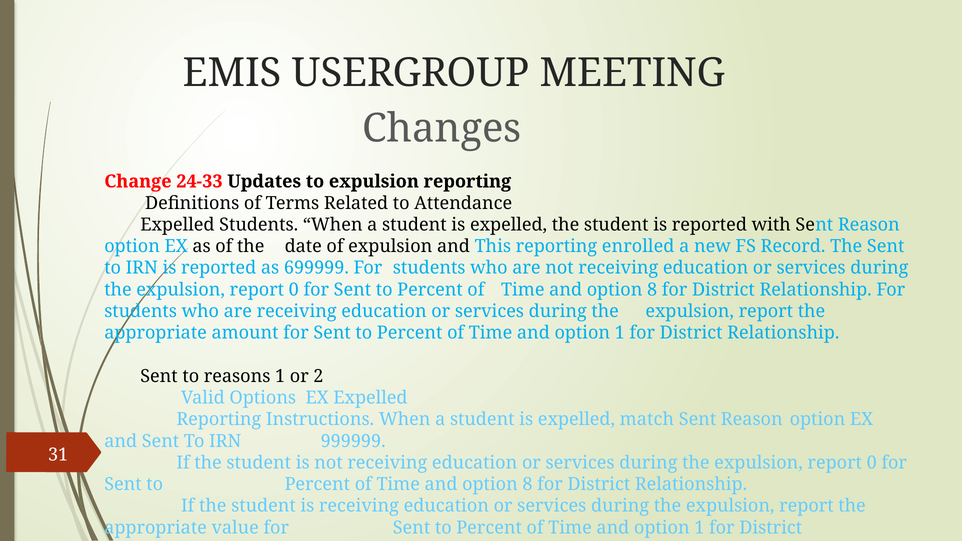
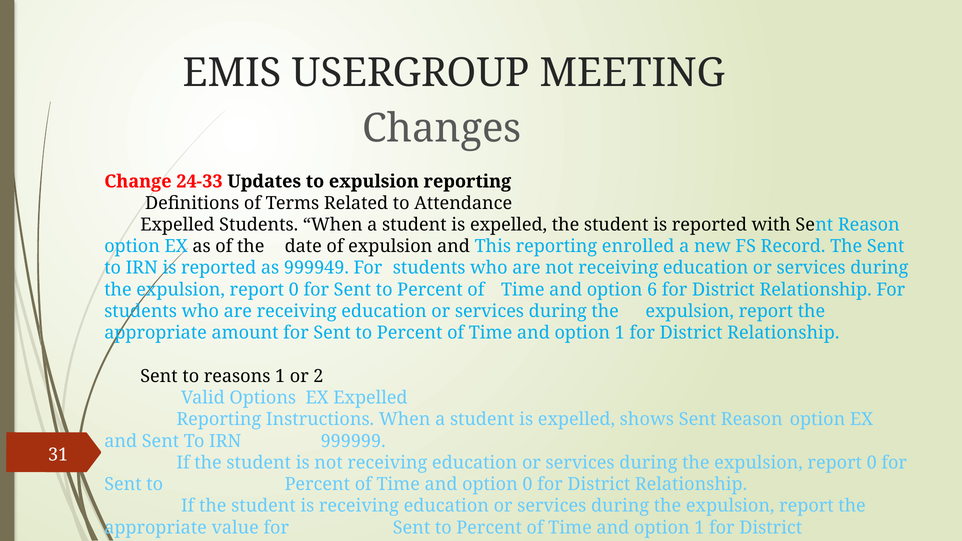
699999: 699999 -> 999949
8 at (652, 290): 8 -> 6
match: match -> shows
8 at (527, 484): 8 -> 0
